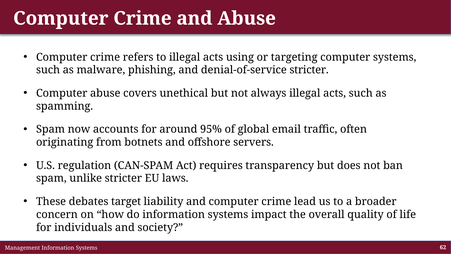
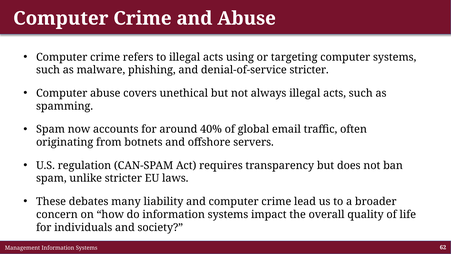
95%: 95% -> 40%
target: target -> many
